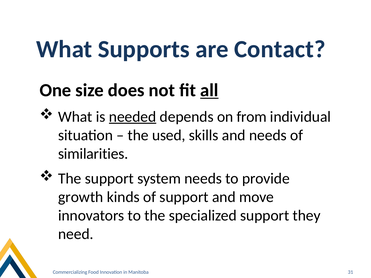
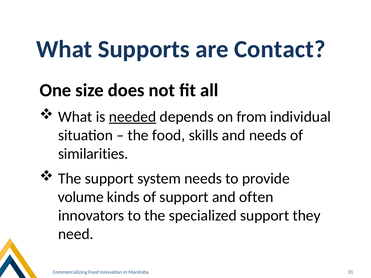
all underline: present -> none
the used: used -> food
growth: growth -> volume
move: move -> often
